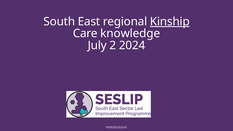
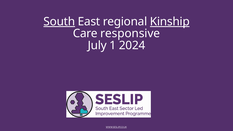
South underline: none -> present
knowledge: knowledge -> responsive
2: 2 -> 1
